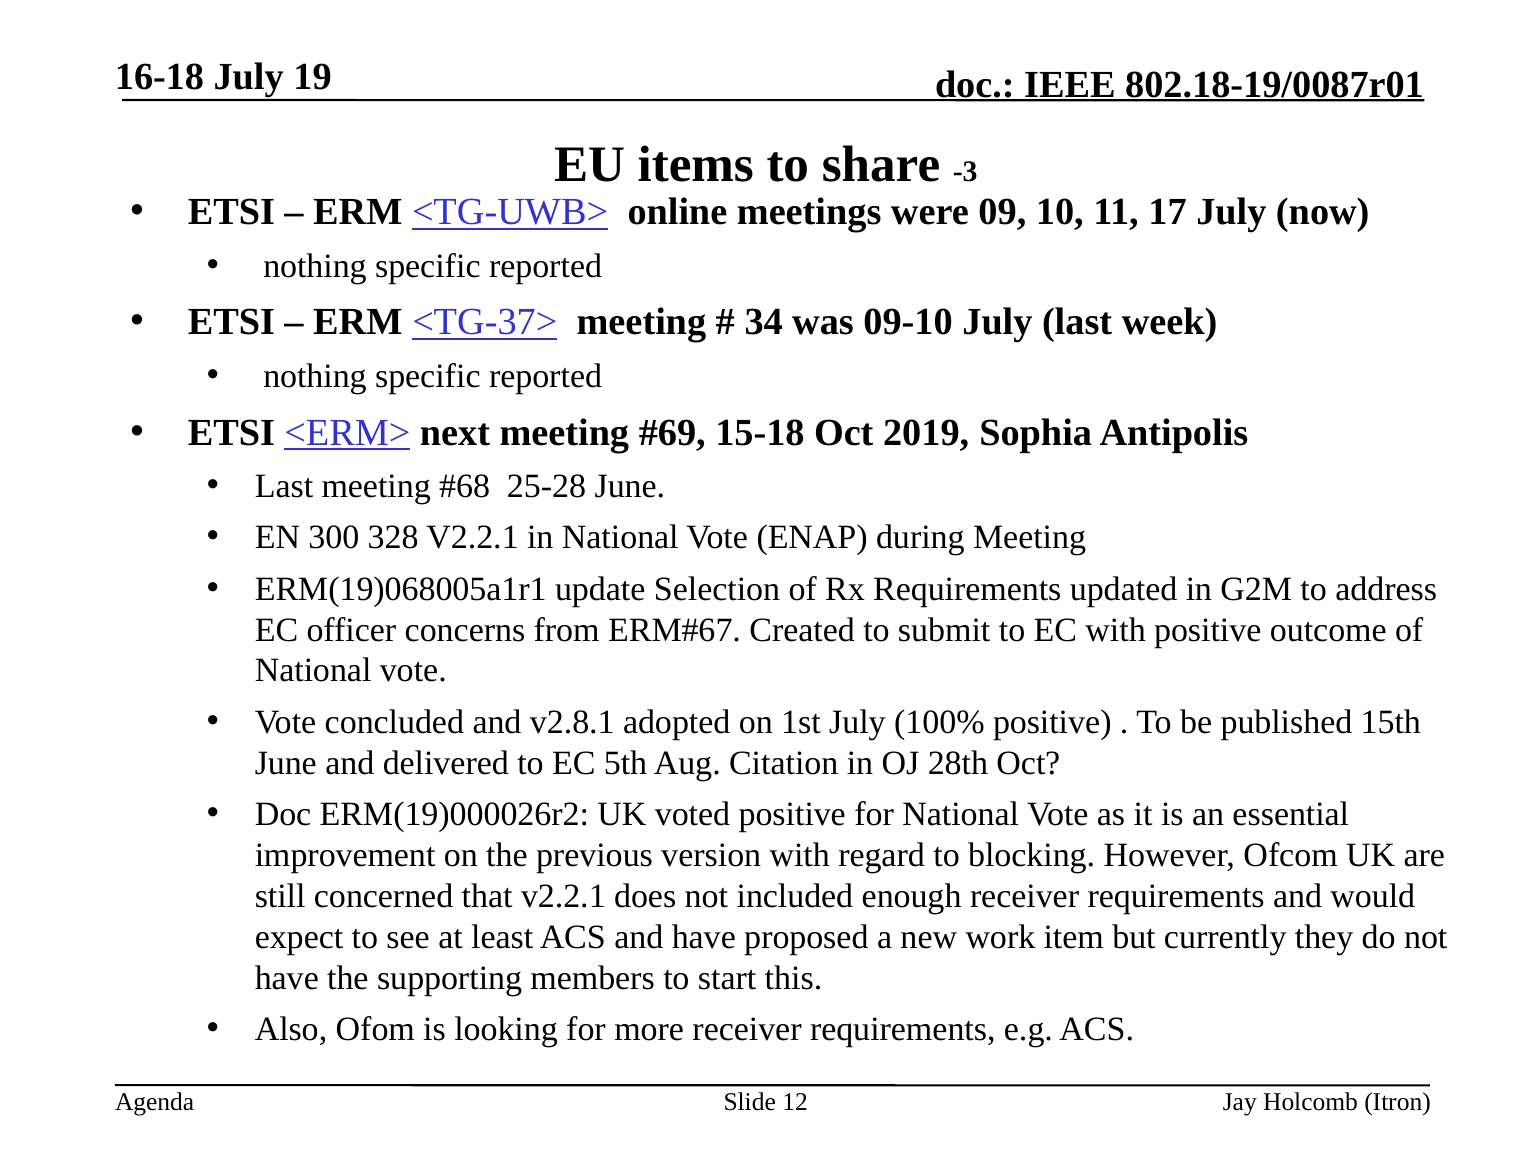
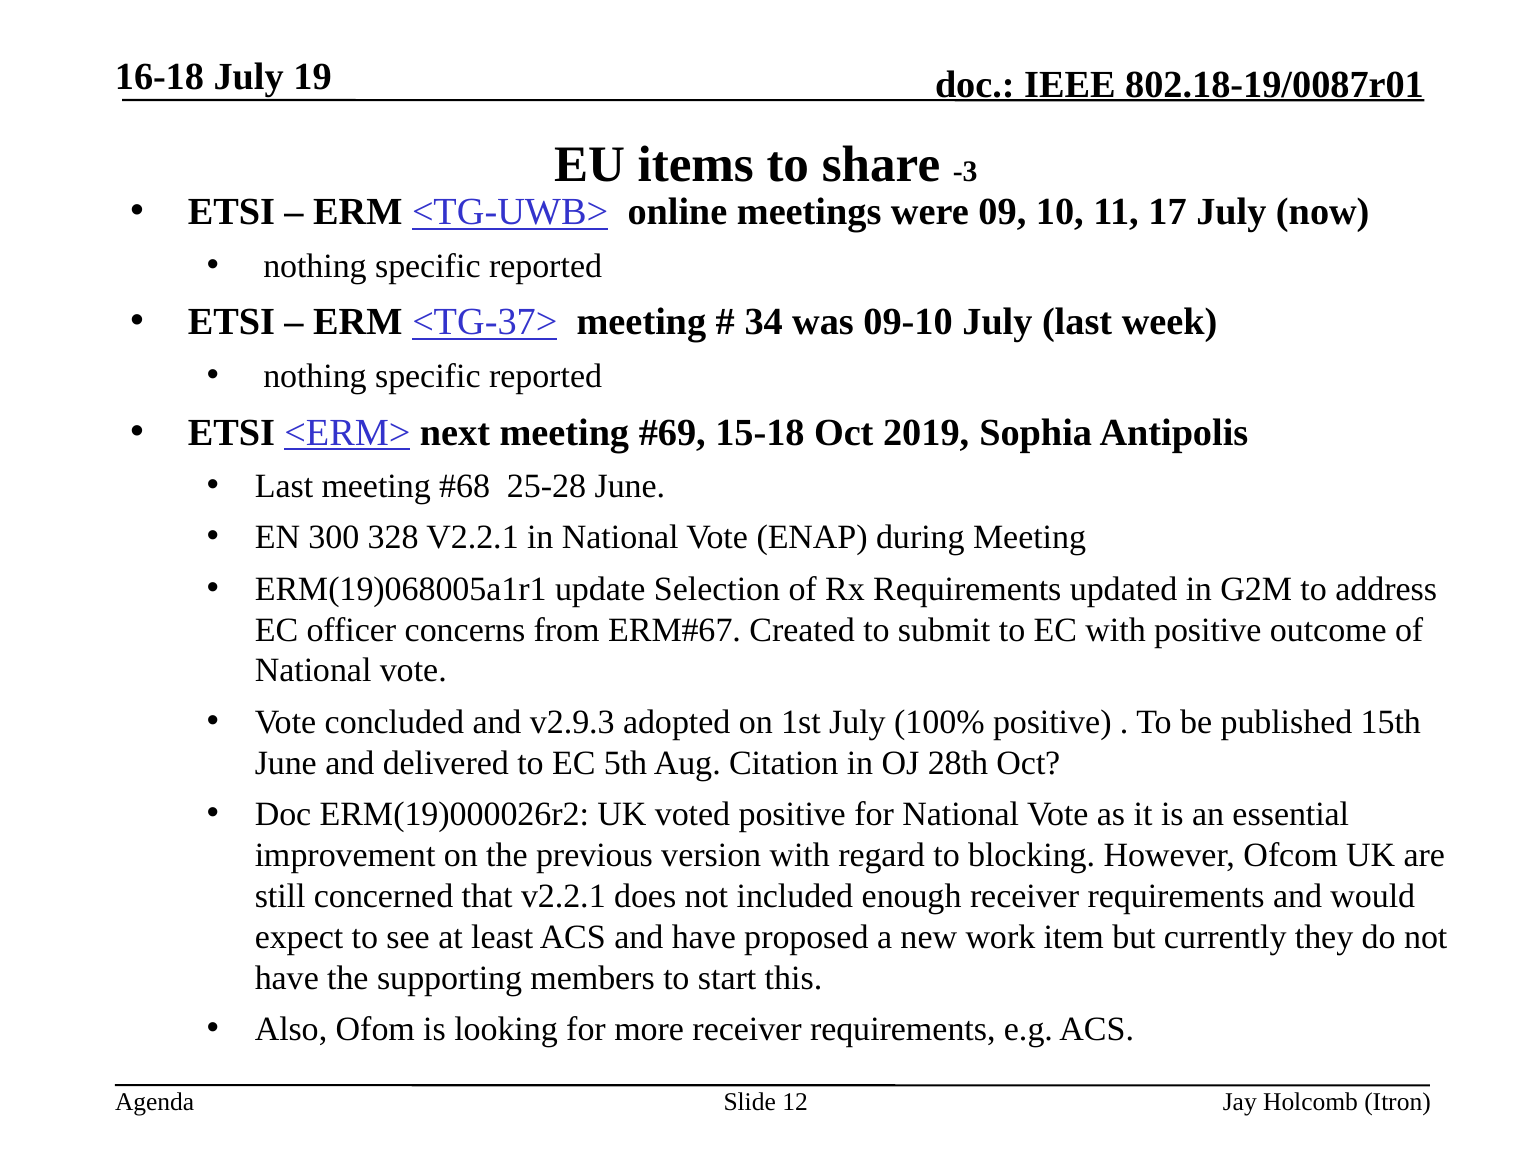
v2.8.1: v2.8.1 -> v2.9.3
